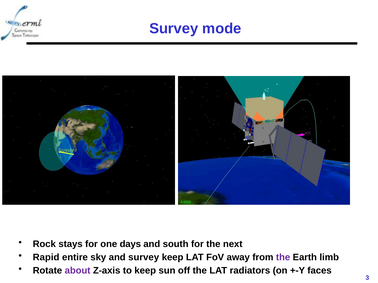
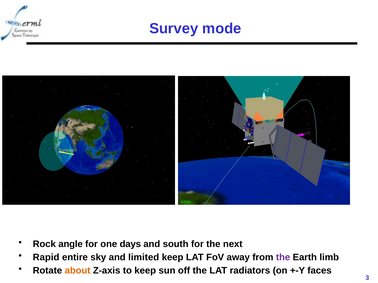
stays: stays -> angle
and survey: survey -> limited
about colour: purple -> orange
